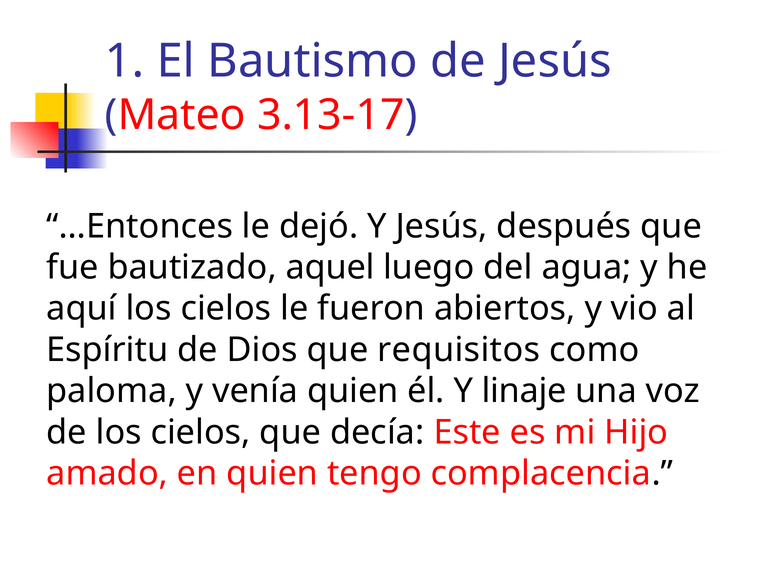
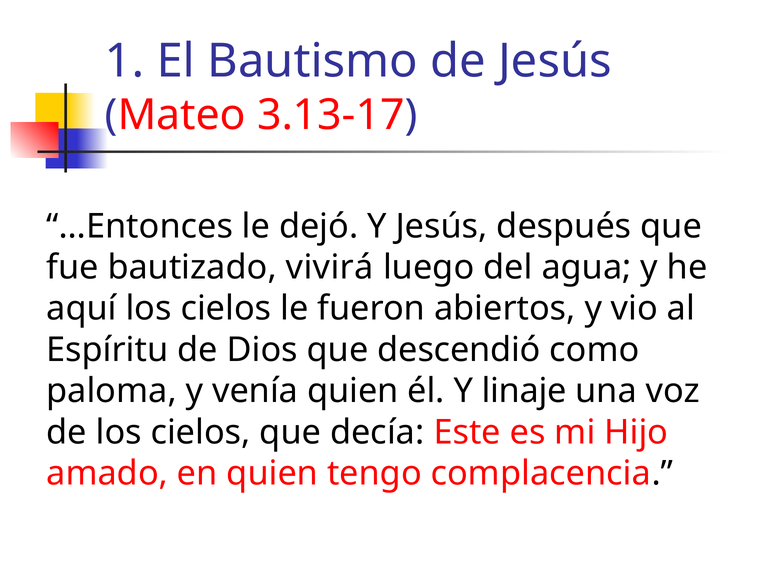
aquel: aquel -> vivirá
requisitos: requisitos -> descendió
